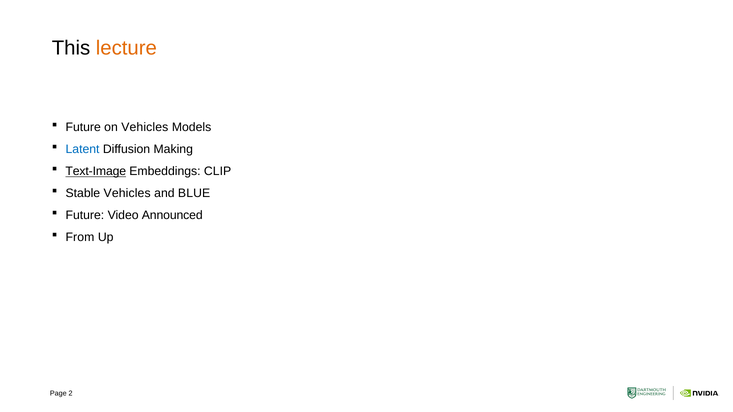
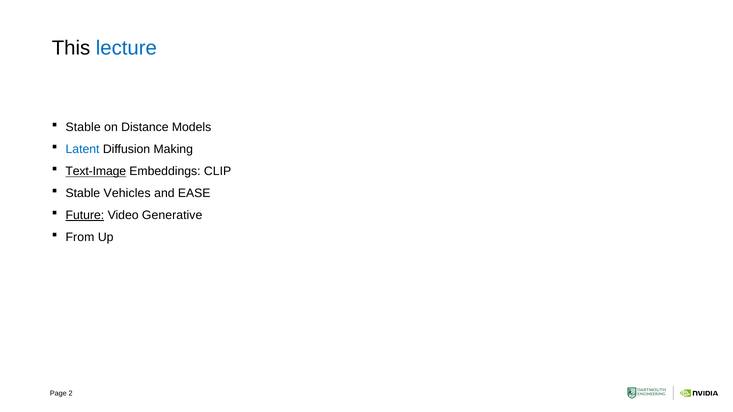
lecture colour: orange -> blue
Future at (83, 128): Future -> Stable
on Vehicles: Vehicles -> Distance
BLUE: BLUE -> EASE
Future at (85, 215) underline: none -> present
Announced: Announced -> Generative
